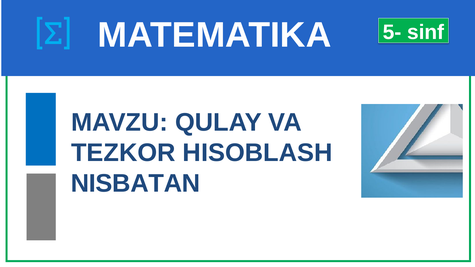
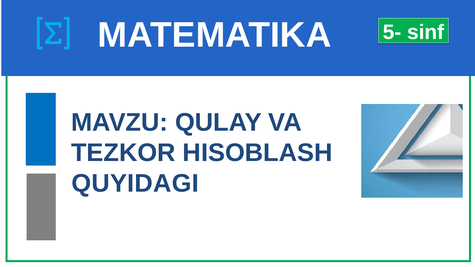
NISBATAN: NISBATAN -> QUYIDAGI
